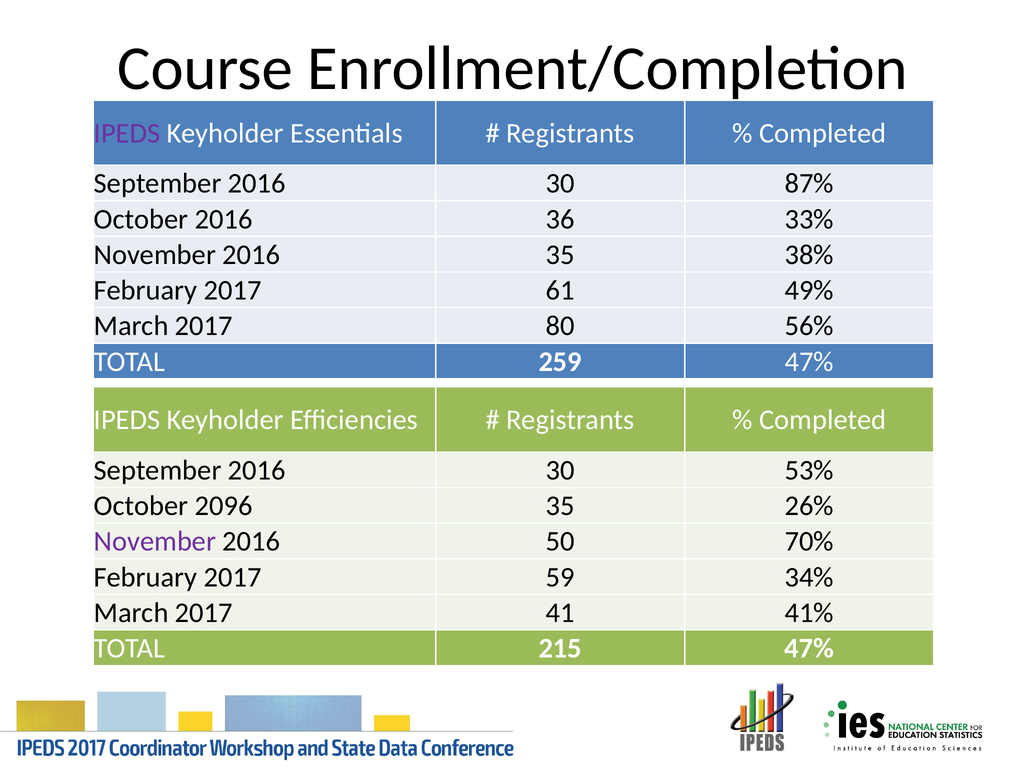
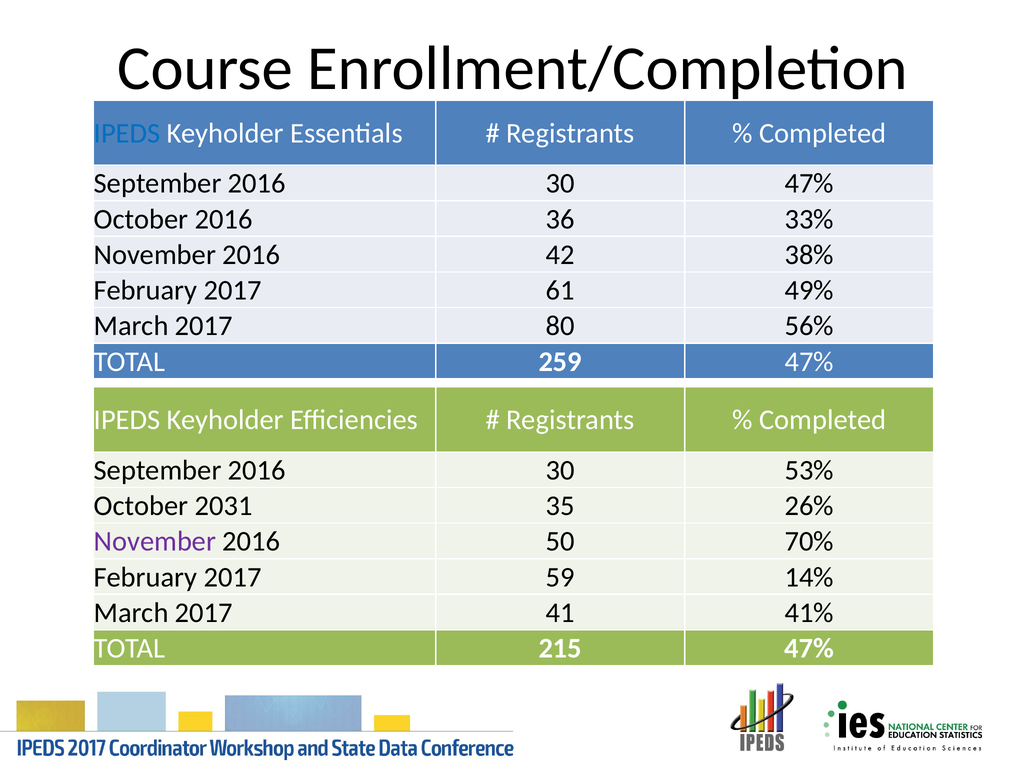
IPEDS at (127, 133) colour: purple -> blue
30 87%: 87% -> 47%
2016 35: 35 -> 42
2096: 2096 -> 2031
34%: 34% -> 14%
